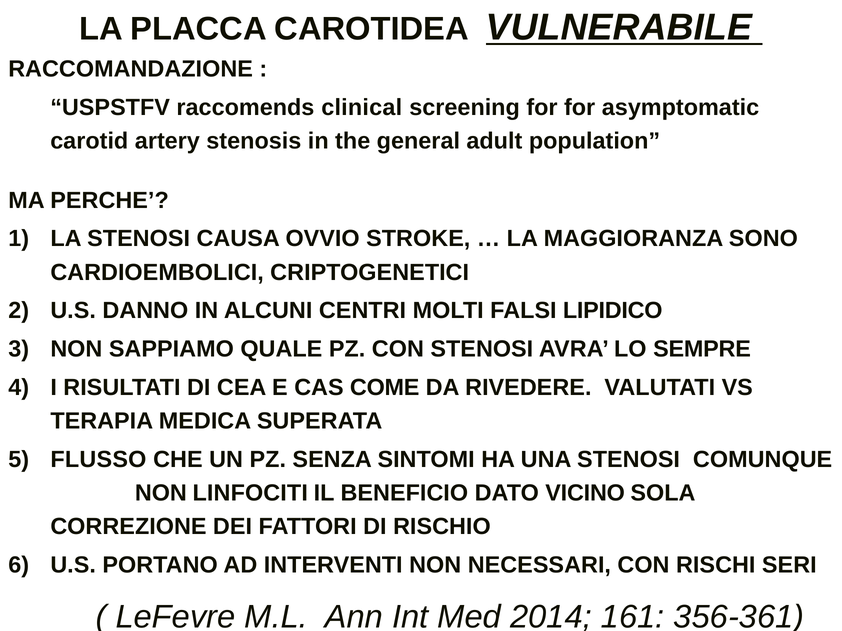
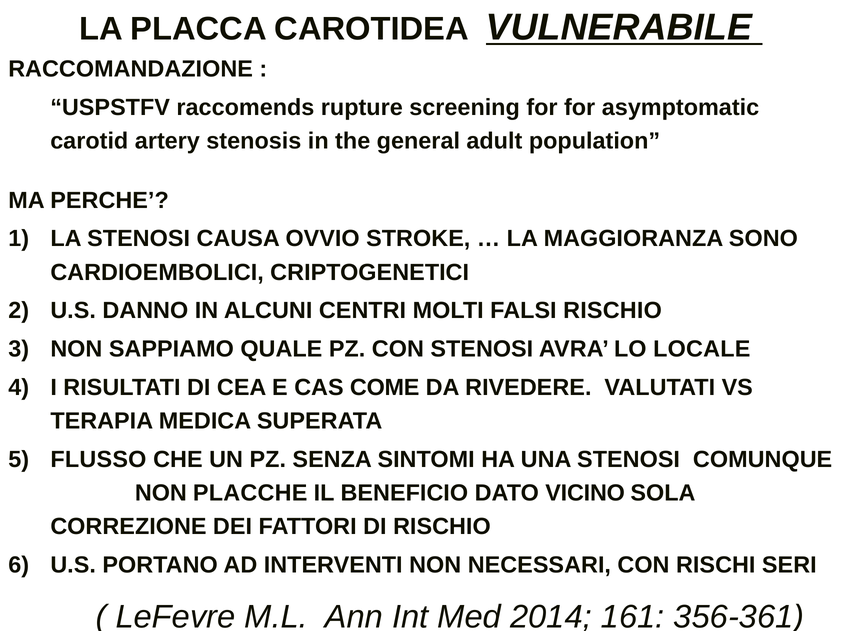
clinical: clinical -> rupture
FALSI LIPIDICO: LIPIDICO -> RISCHIO
SEMPRE: SEMPRE -> LOCALE
LINFOCITI: LINFOCITI -> PLACCHE
